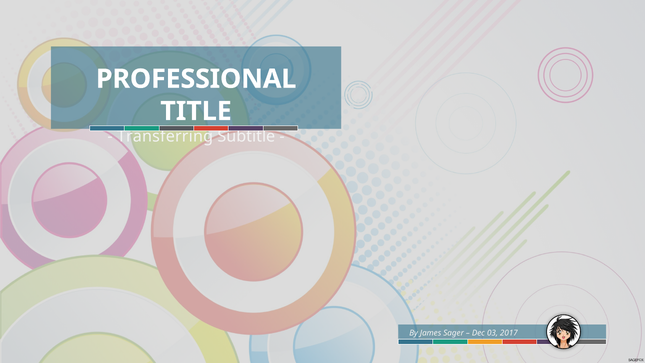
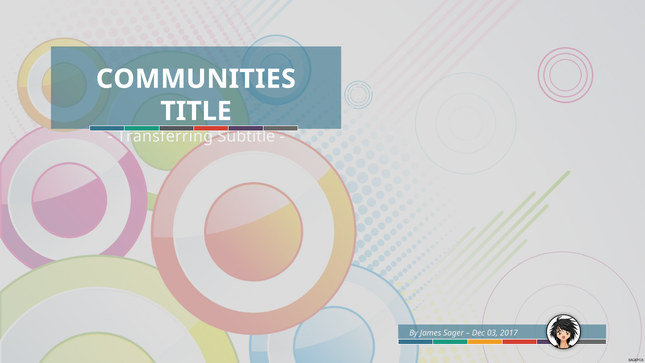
PROFESSIONAL: PROFESSIONAL -> COMMUNITIES
